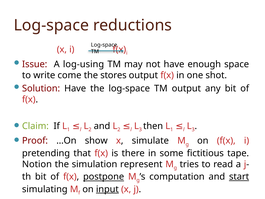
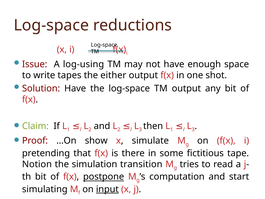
come: come -> tapes
stores: stores -> either
represent: represent -> transition
start underline: present -> none
